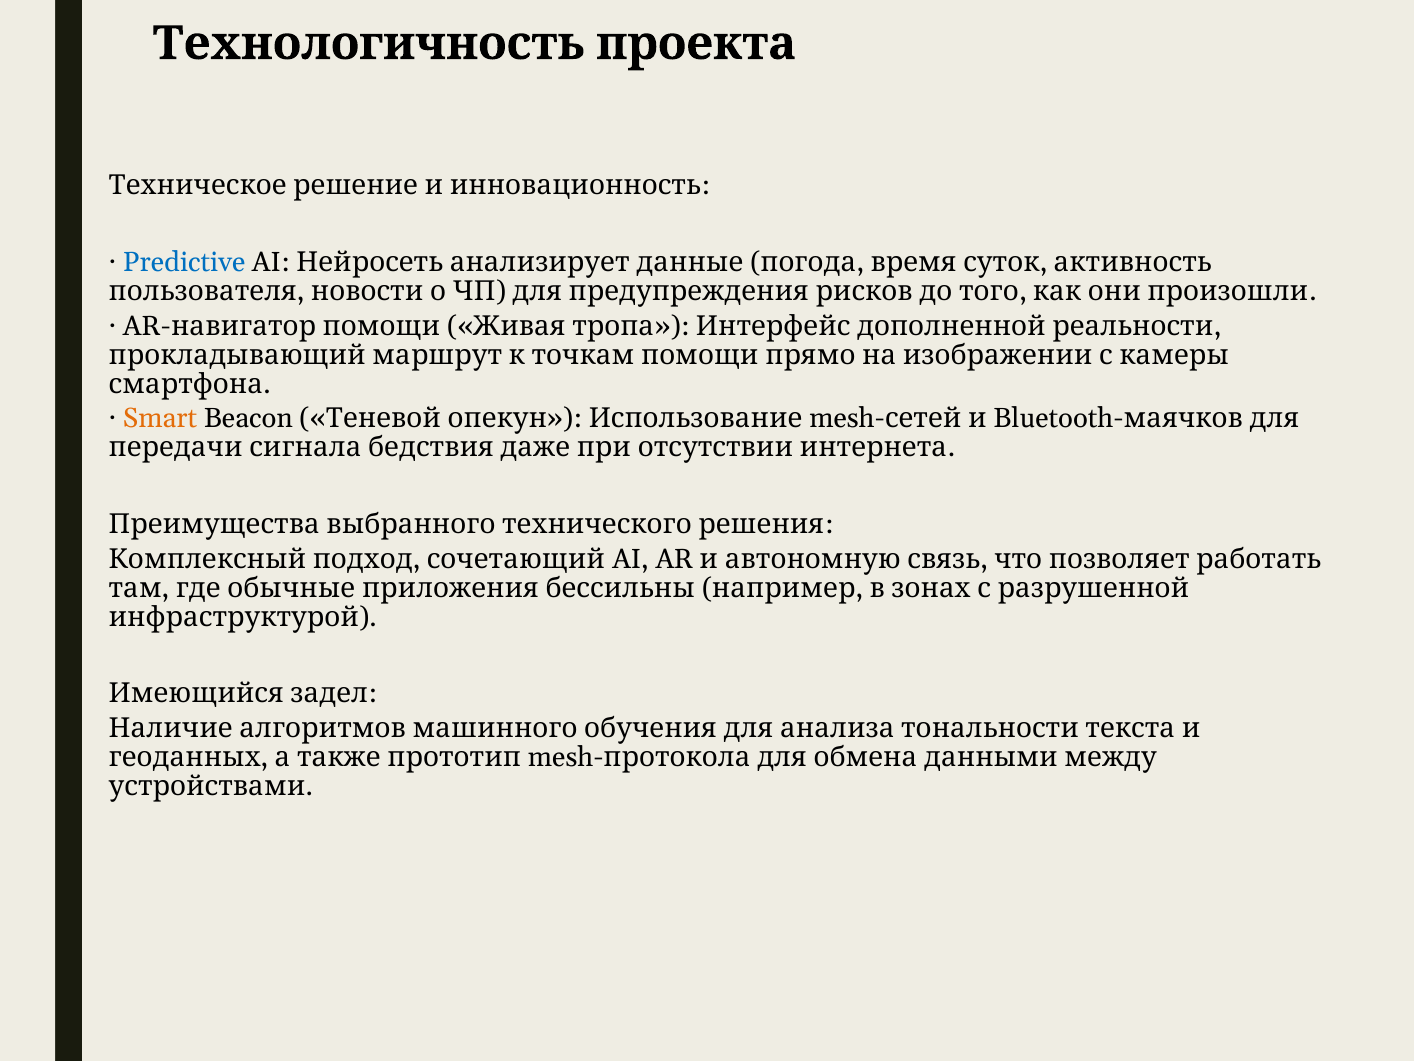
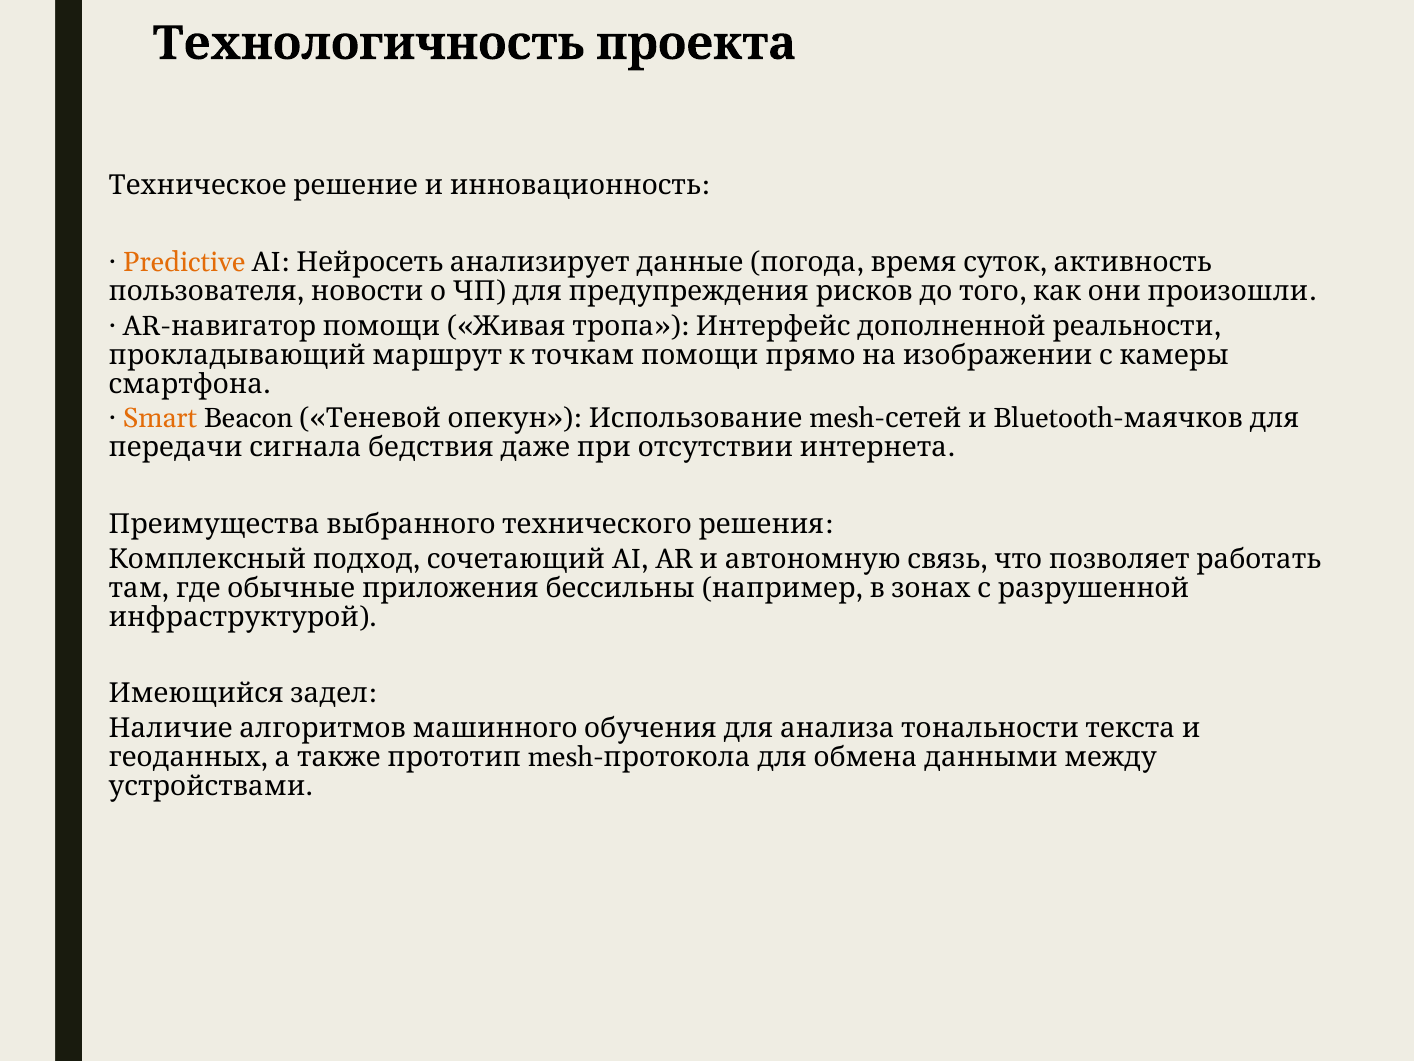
Predictive colour: blue -> orange
